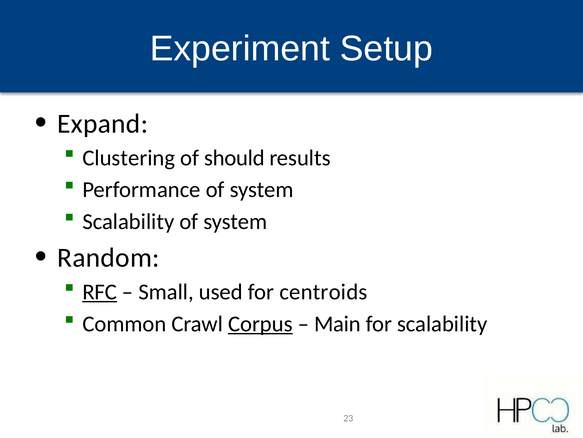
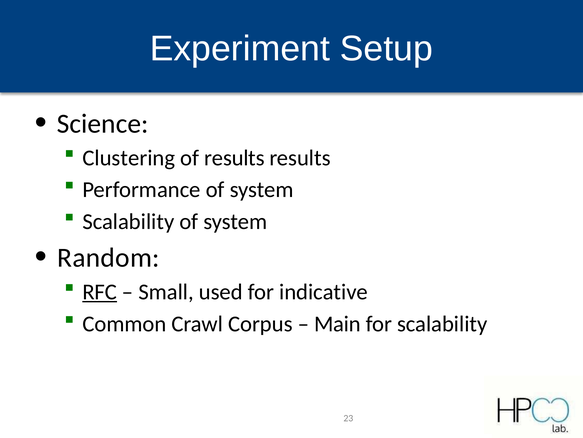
Expand: Expand -> Science
of should: should -> results
centroids: centroids -> indicative
Corpus underline: present -> none
